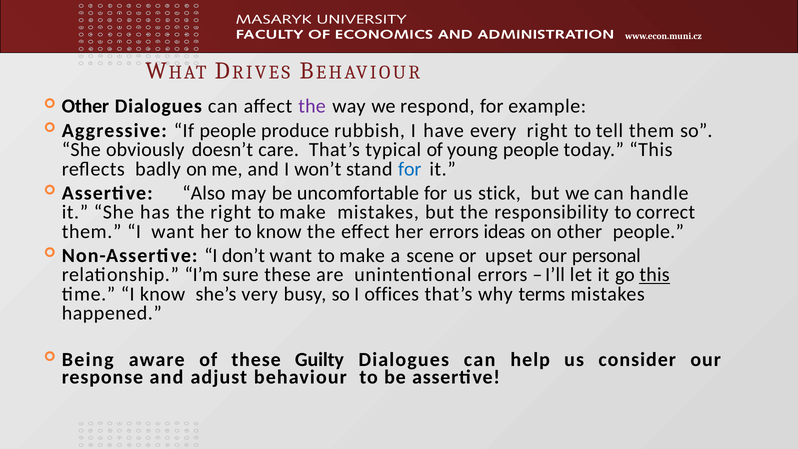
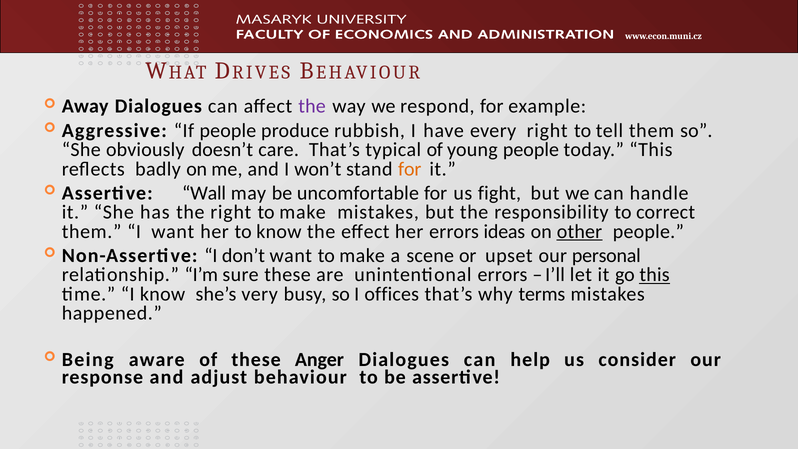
Other at (85, 106): Other -> Away
for at (410, 169) colour: blue -> orange
Also: Also -> Wall
stick: stick -> fight
other at (579, 231) underline: none -> present
Guilty: Guilty -> Anger
